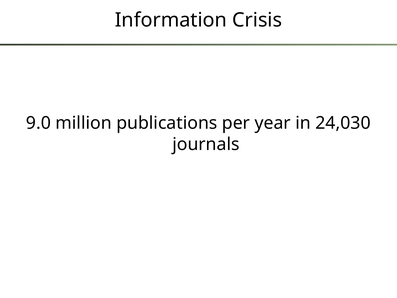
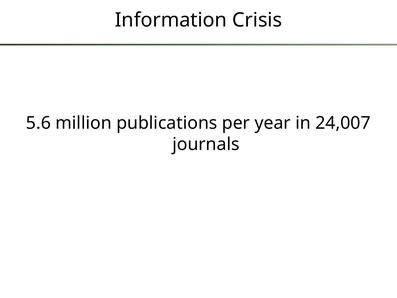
9.0: 9.0 -> 5.6
24,030: 24,030 -> 24,007
